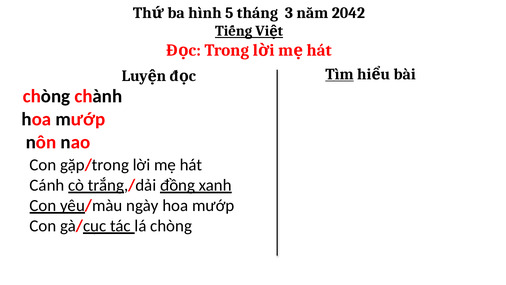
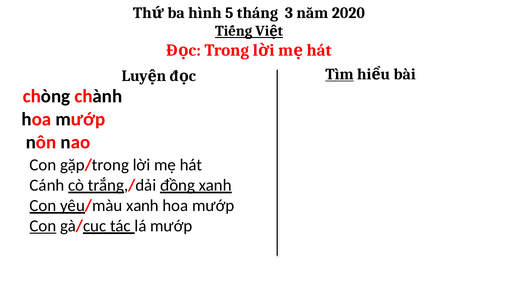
2042: 2042 -> 2020
yêu/màu ngày: ngày -> xanh
Con at (43, 226) underline: none -> present
lá chòng: chòng -> mướp
